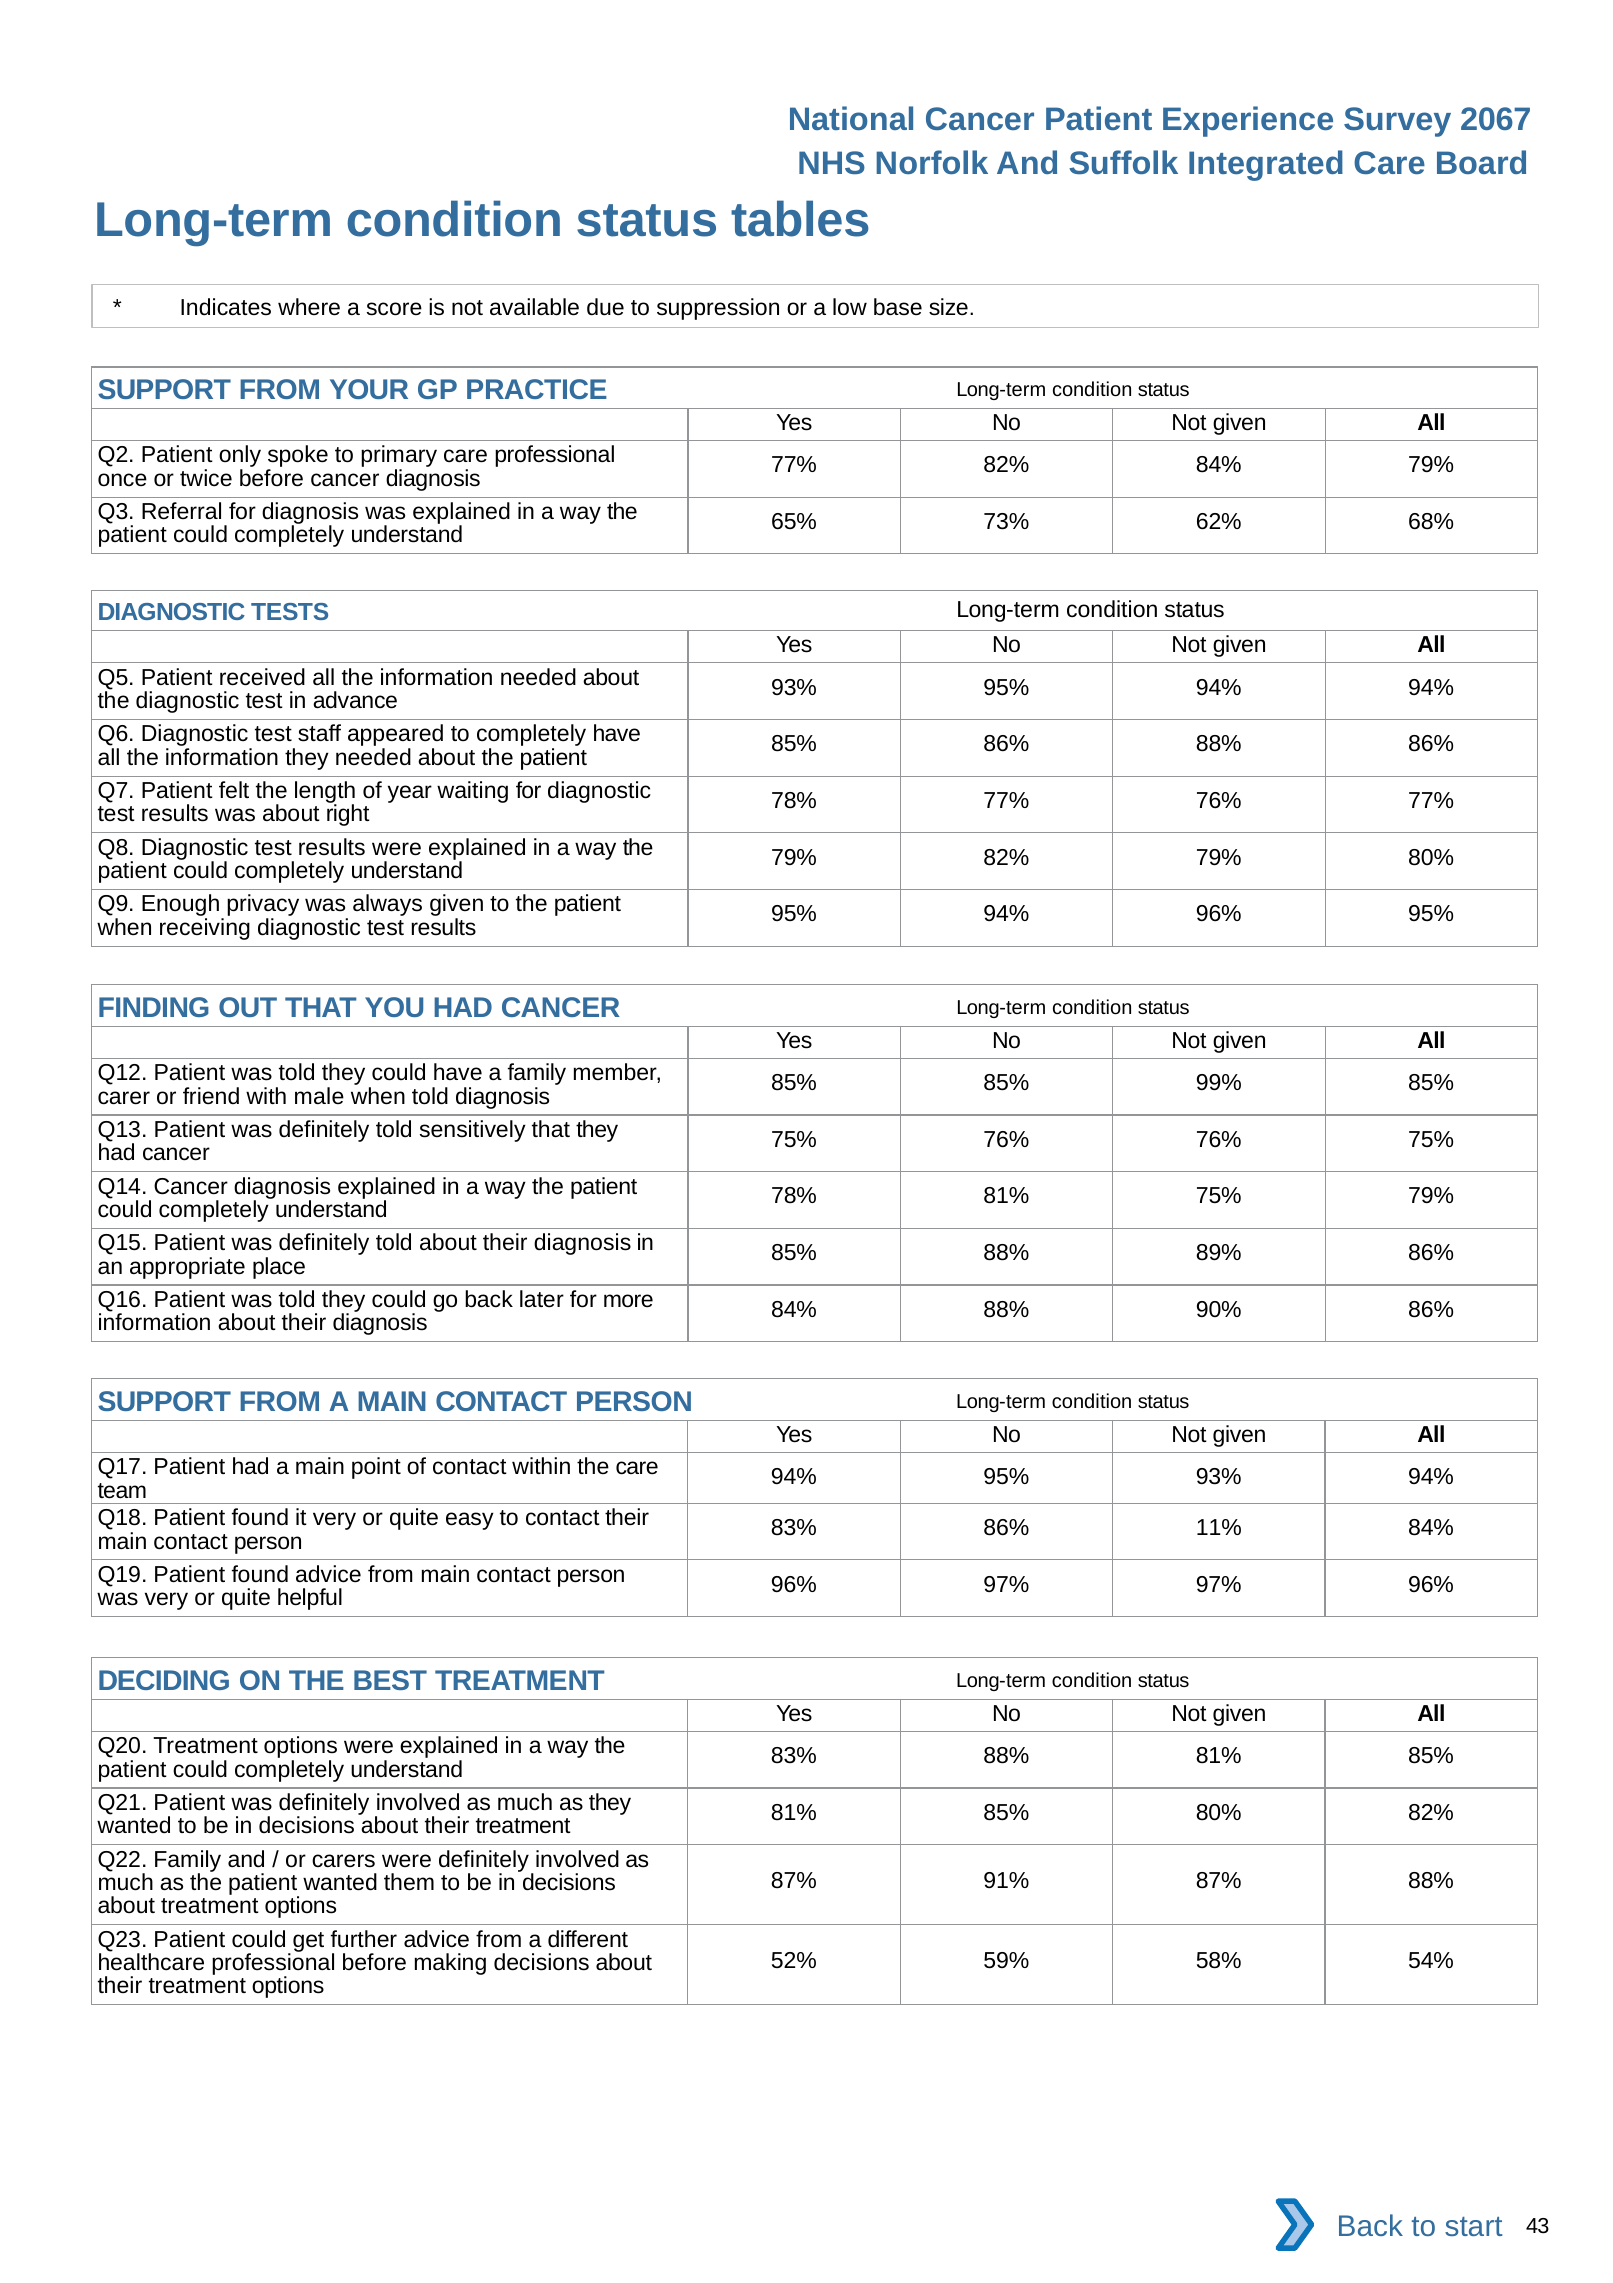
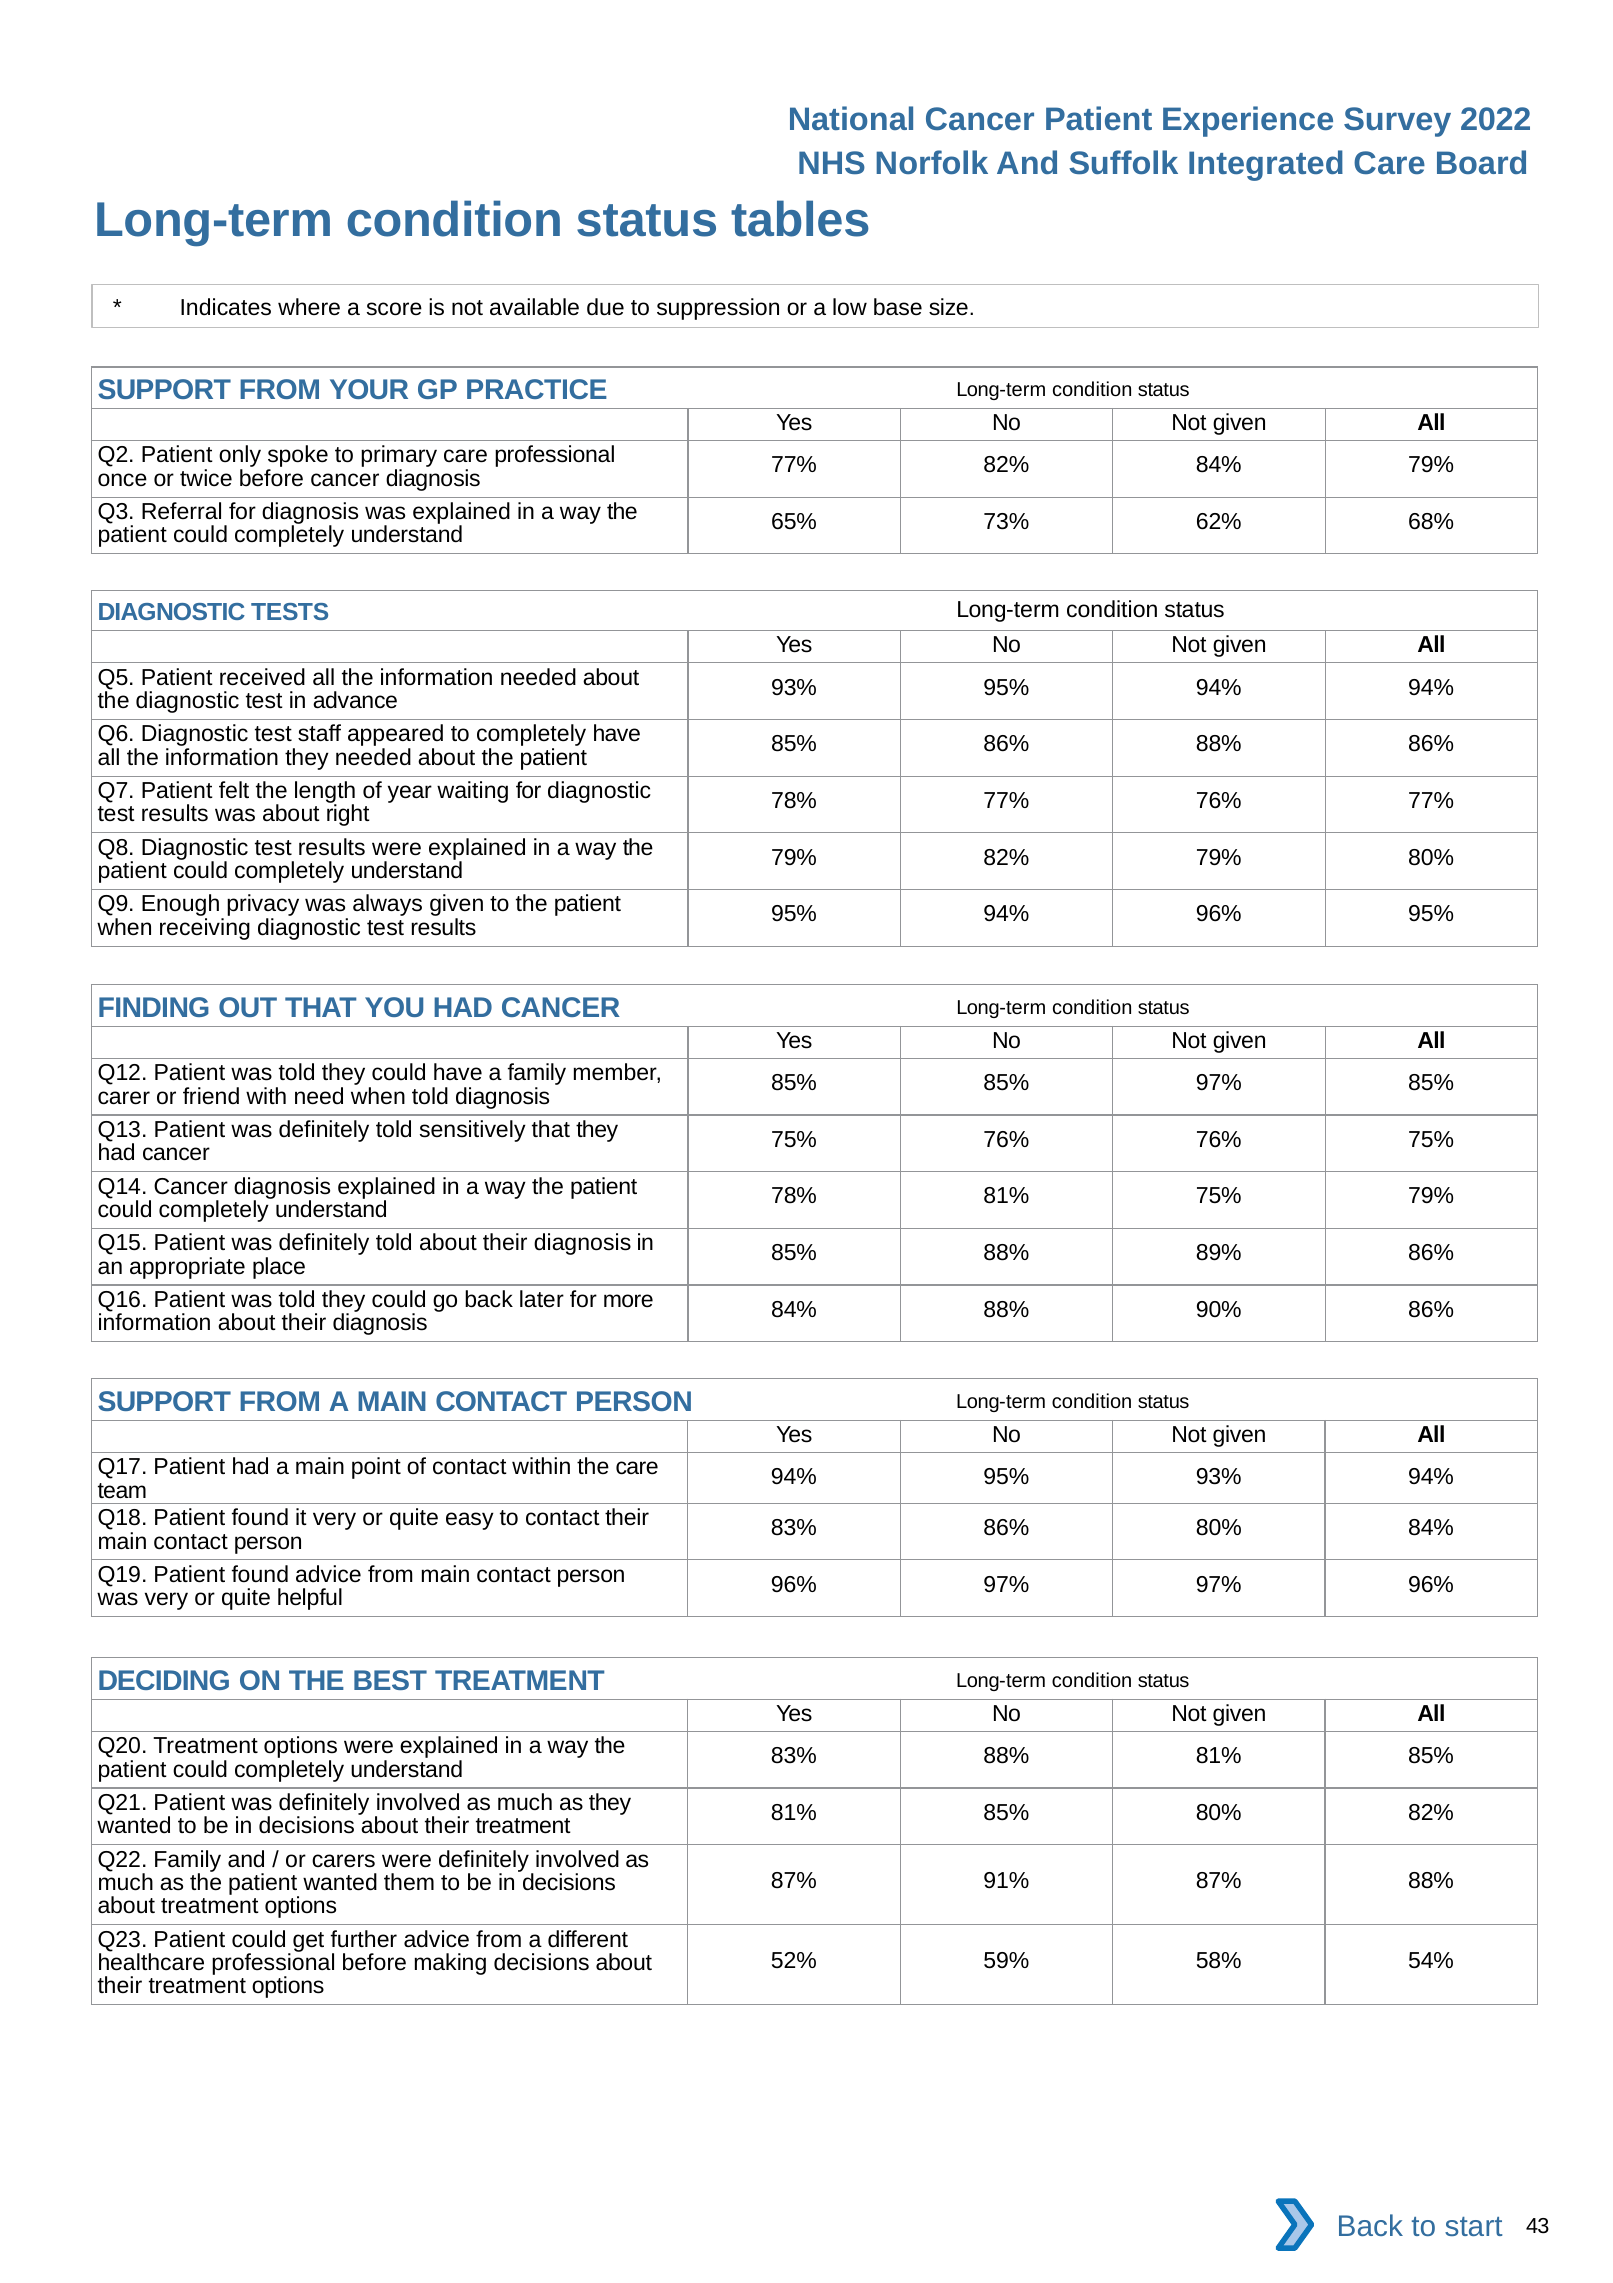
2067: 2067 -> 2022
85% 99%: 99% -> 97%
male: male -> need
86% 11%: 11% -> 80%
